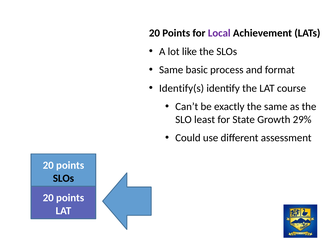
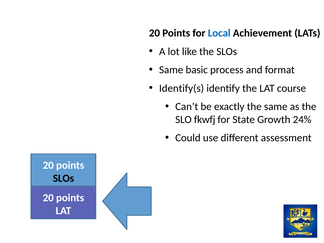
Local colour: purple -> blue
least: least -> fkwfj
29%: 29% -> 24%
